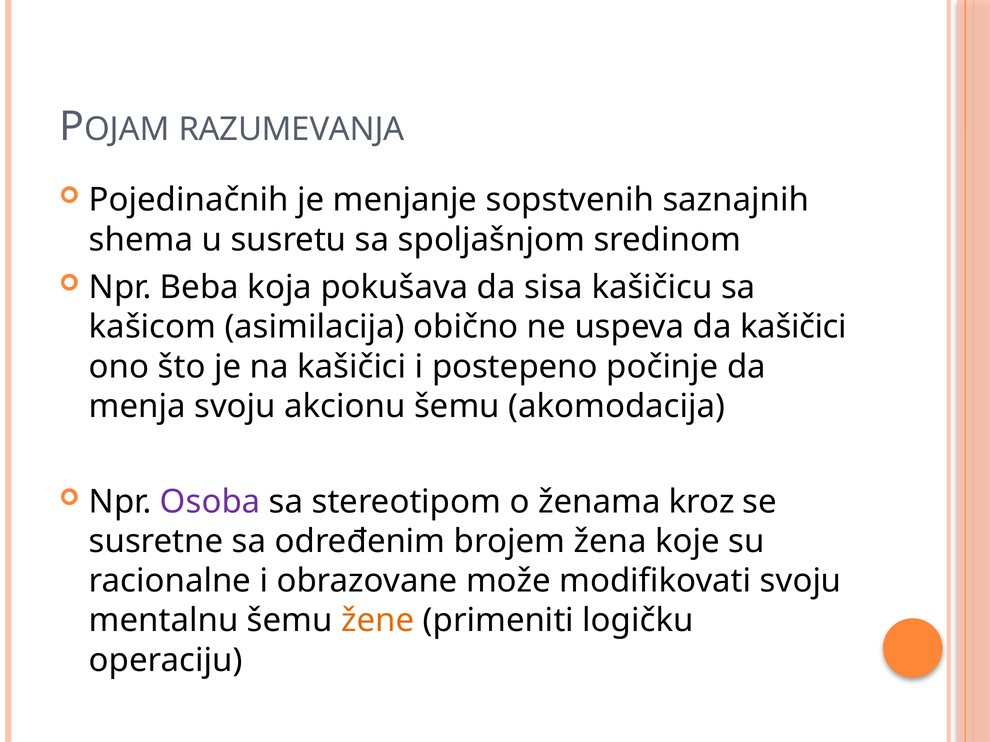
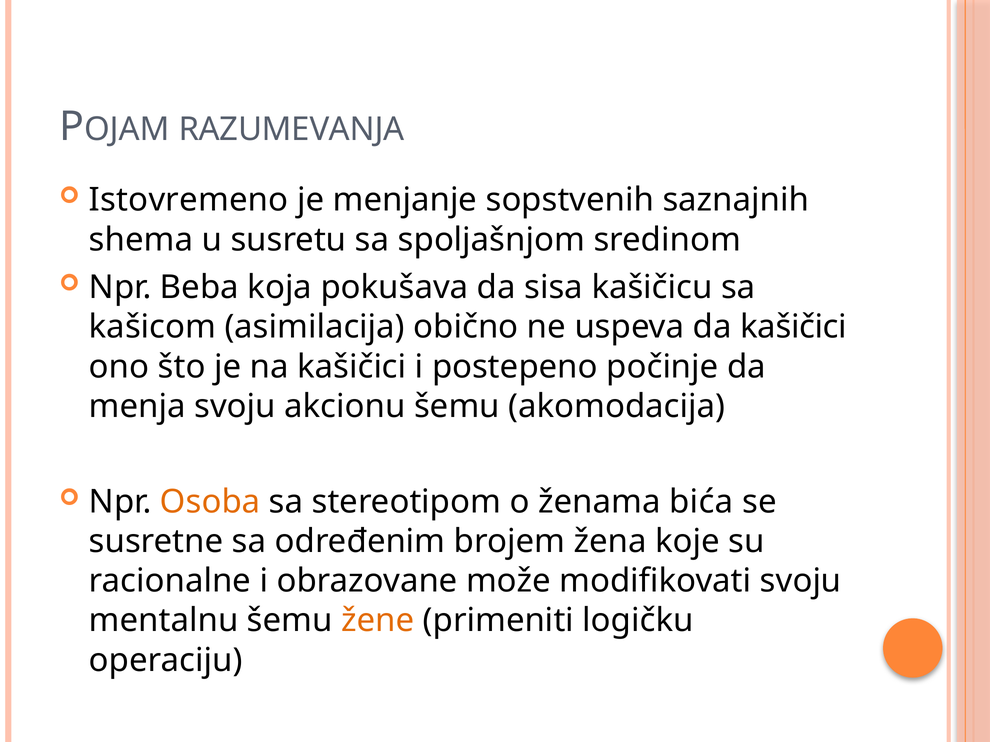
Pojedinačnih: Pojedinačnih -> Istovremeno
Osoba colour: purple -> orange
kroz: kroz -> bića
